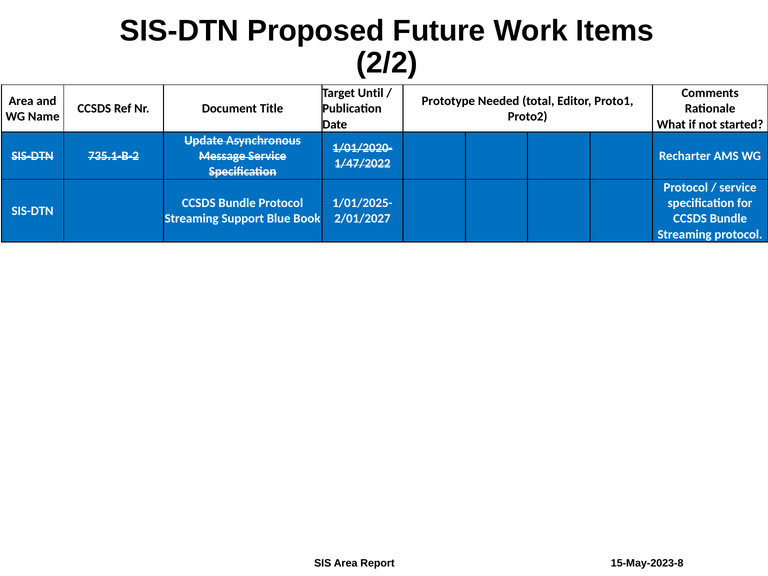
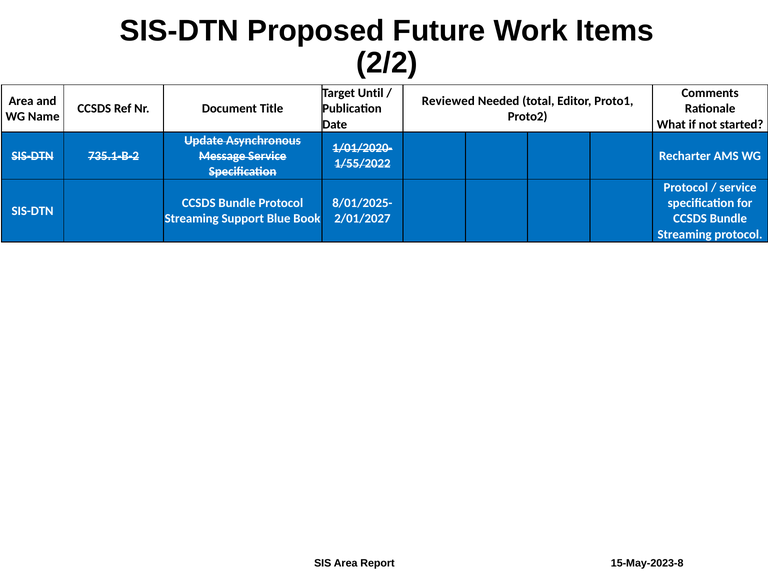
Prototype: Prototype -> Reviewed
1/47/2022: 1/47/2022 -> 1/55/2022
1/01/2025-: 1/01/2025- -> 8/01/2025-
